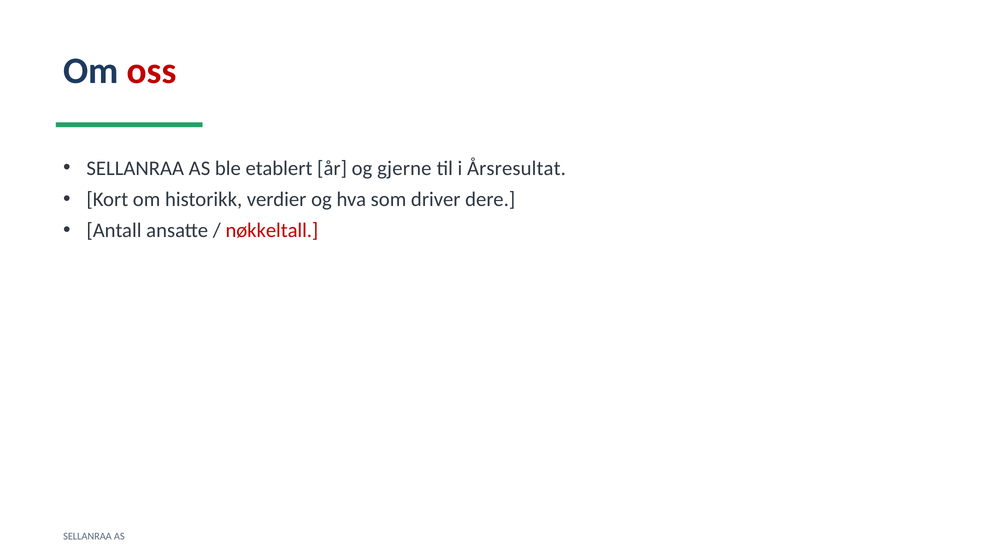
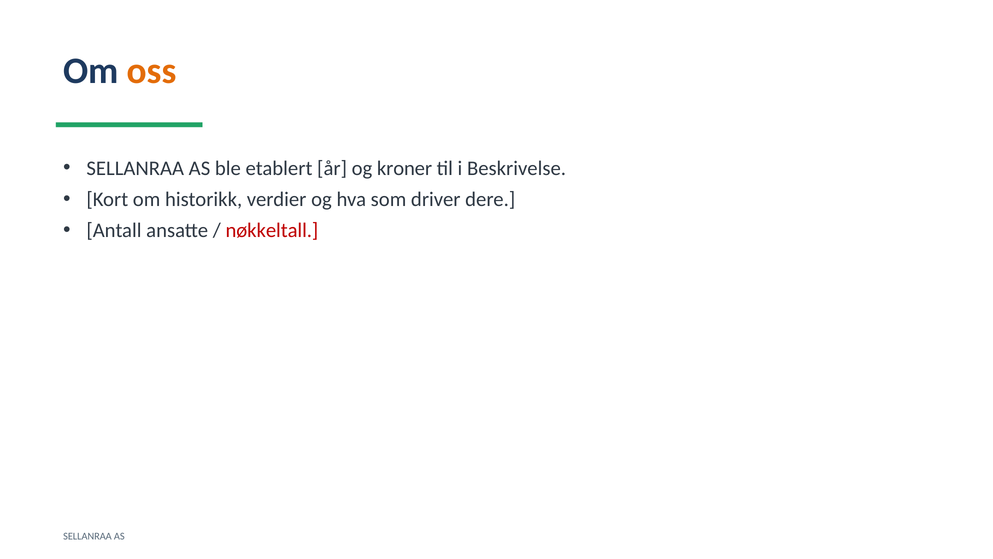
oss colour: red -> orange
gjerne: gjerne -> kroner
Årsresultat: Årsresultat -> Beskrivelse
